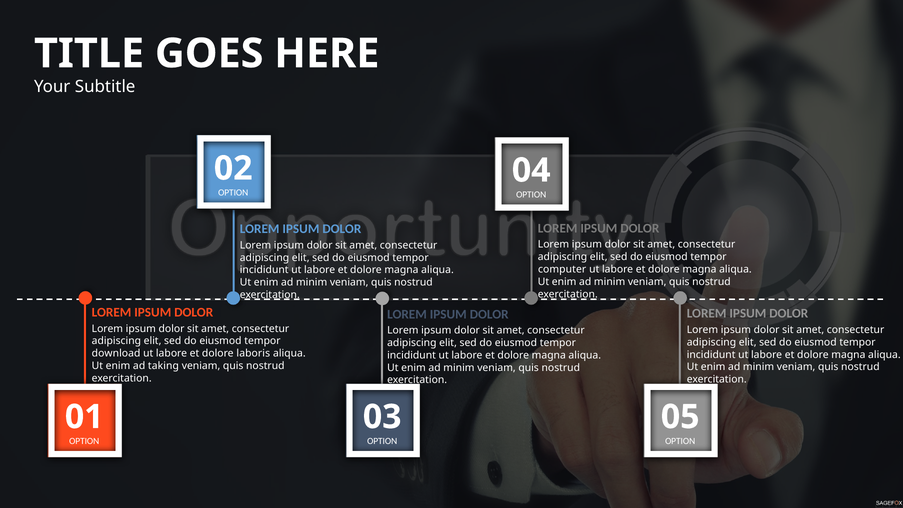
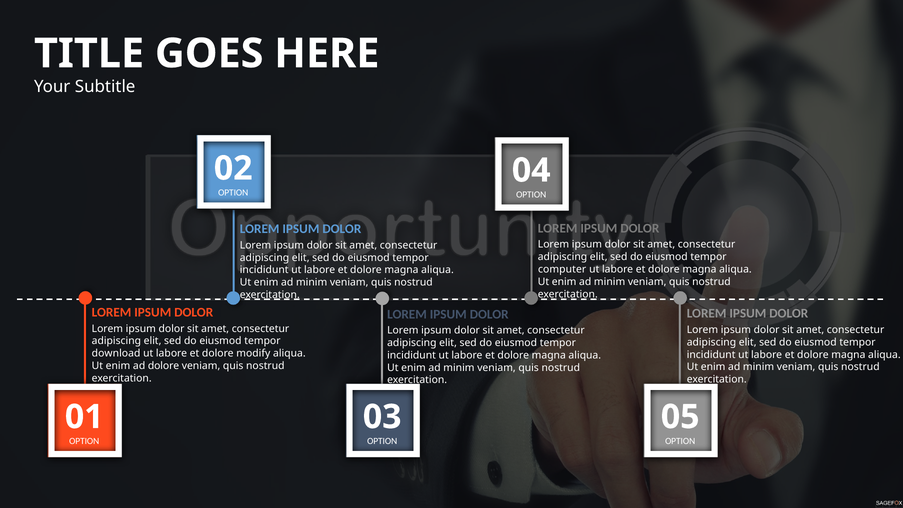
laboris: laboris -> modify
ad taking: taking -> dolore
